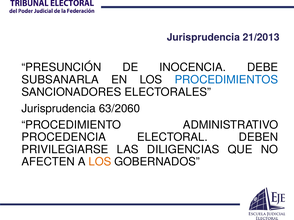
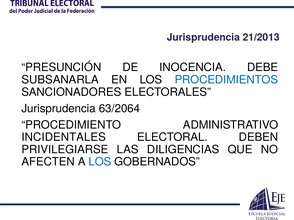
63/2060: 63/2060 -> 63/2064
PROCEDENCIA: PROCEDENCIA -> INCIDENTALES
LOS at (100, 162) colour: orange -> blue
